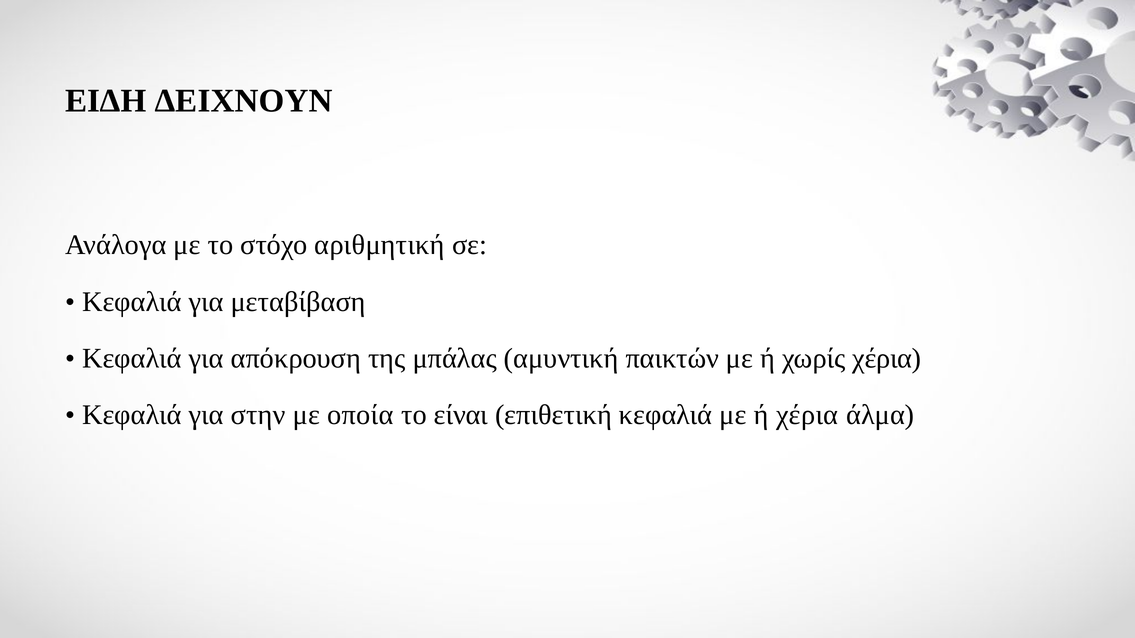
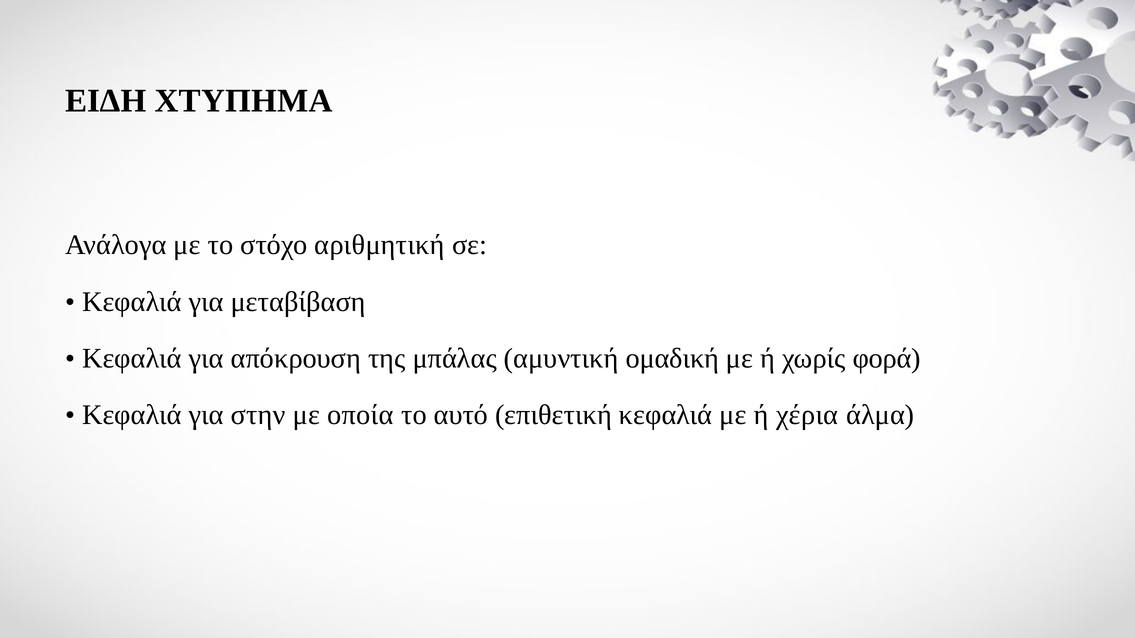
ΔΕΙΧΝΟΥΝ: ΔΕΙΧΝΟΥΝ -> ΧΤΥΠΗΜΑ
παικτών: παικτών -> ομαδική
χωρίς χέρια: χέρια -> φορά
είναι: είναι -> αυτό
